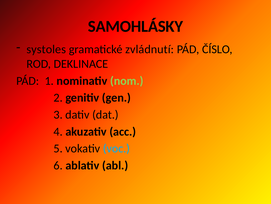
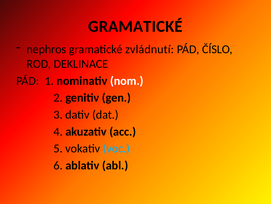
SAMOHLÁSKY at (135, 26): SAMOHLÁSKY -> GRAMATICKÉ
systoles: systoles -> nephros
nom colour: light green -> white
